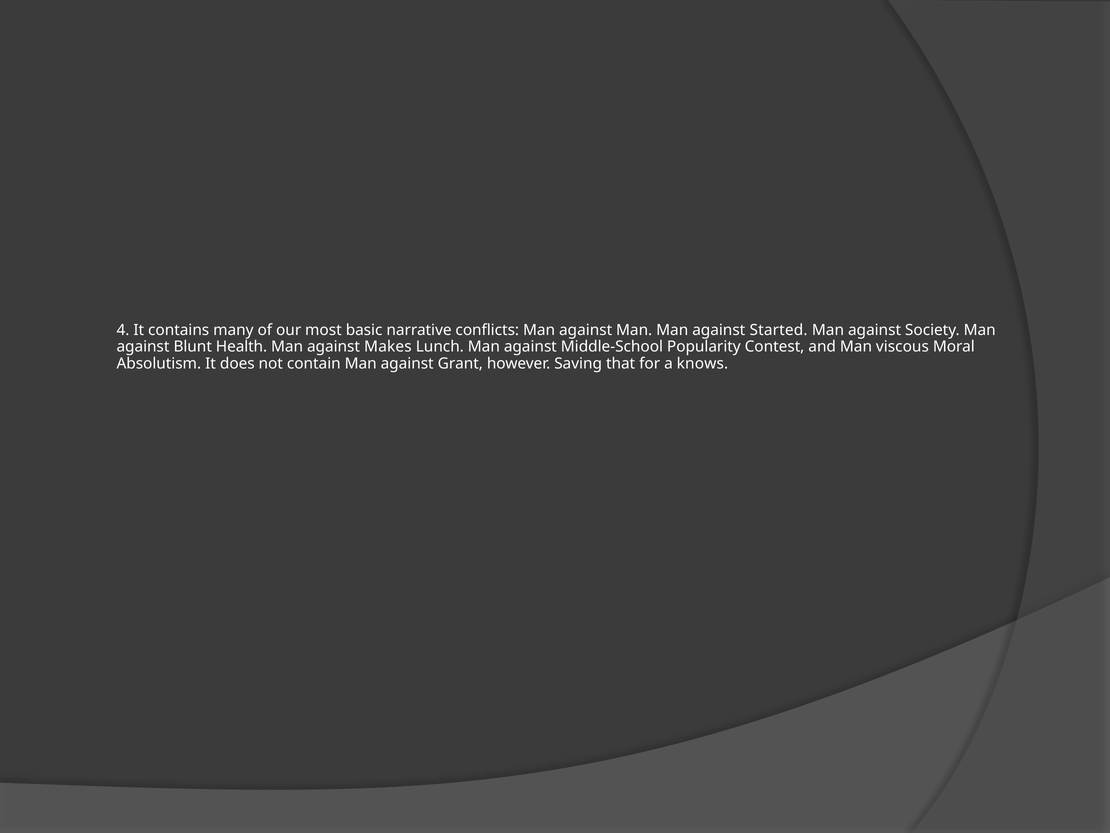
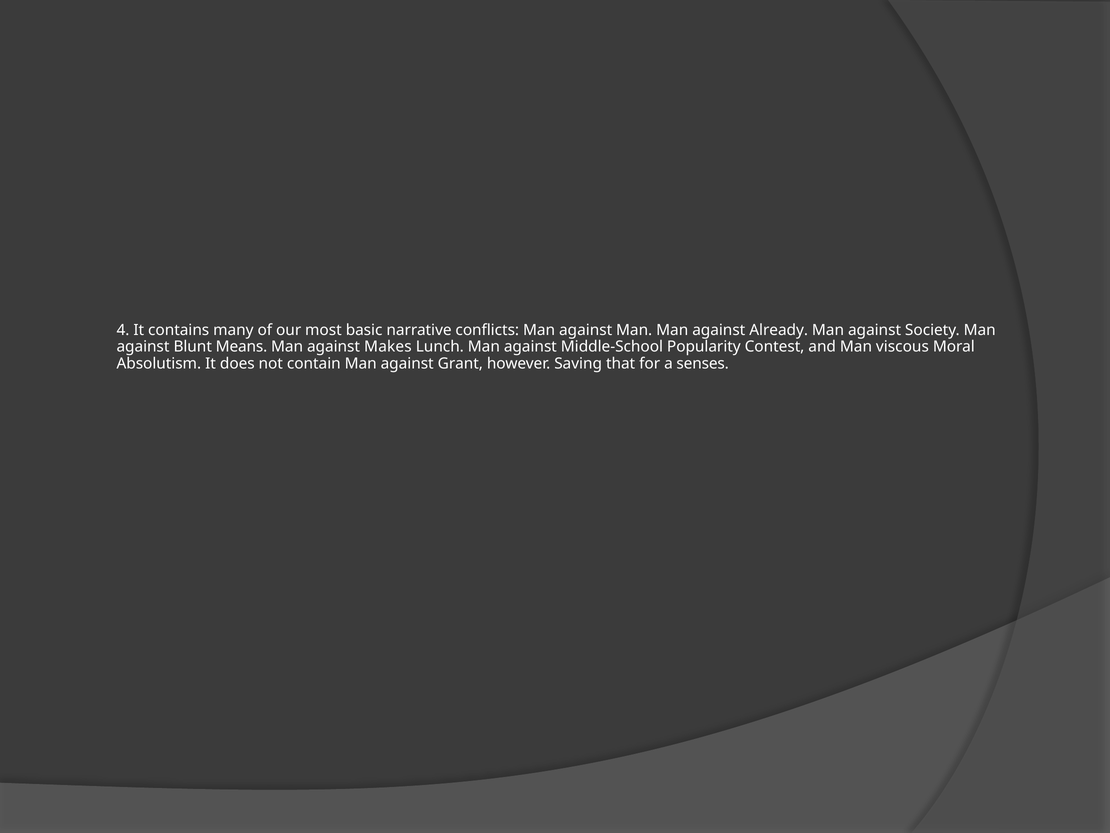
Started: Started -> Already
Health: Health -> Means
knows: knows -> senses
